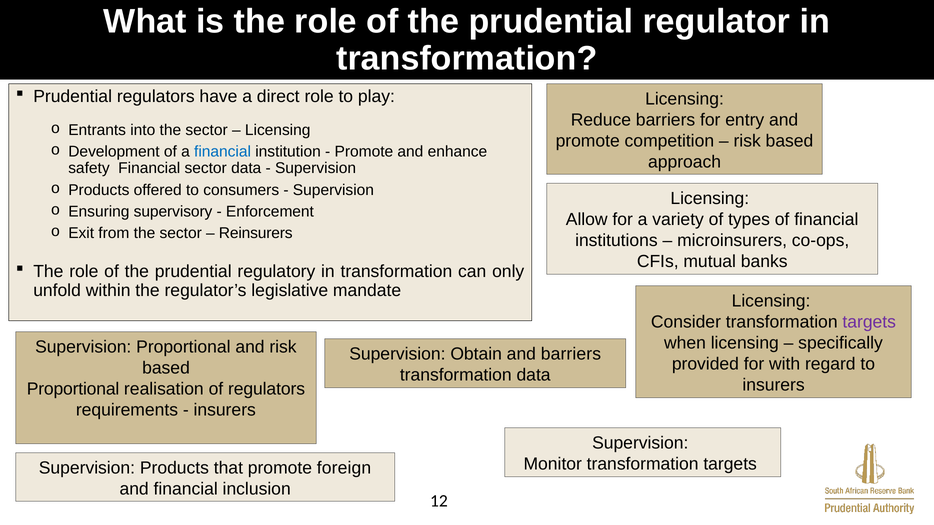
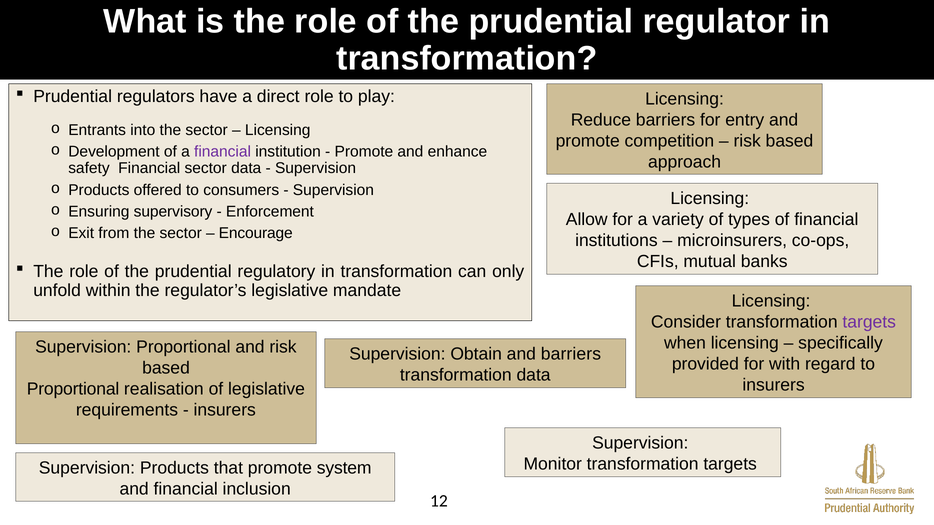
financial at (223, 152) colour: blue -> purple
Reinsurers: Reinsurers -> Encourage
of regulators: regulators -> legislative
foreign: foreign -> system
